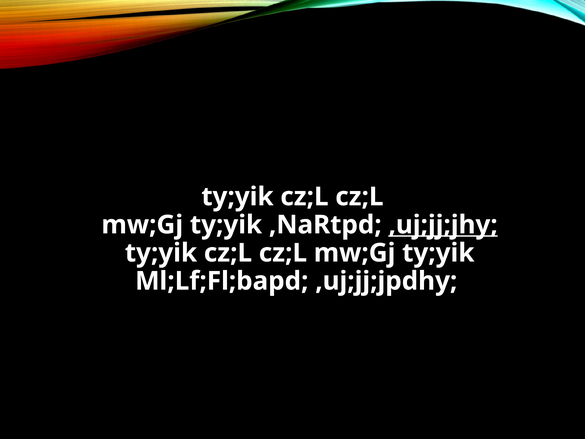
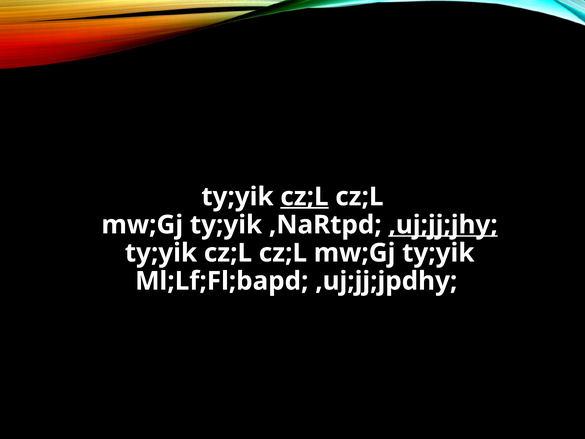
cz;L at (304, 197) underline: none -> present
